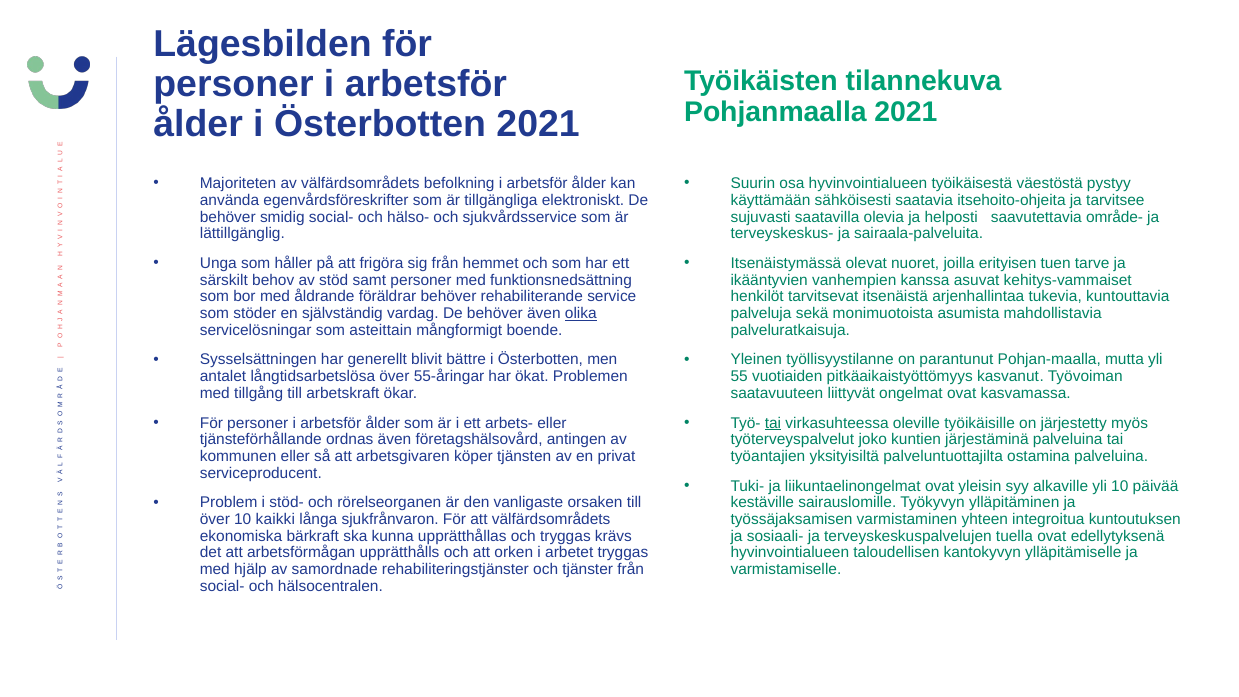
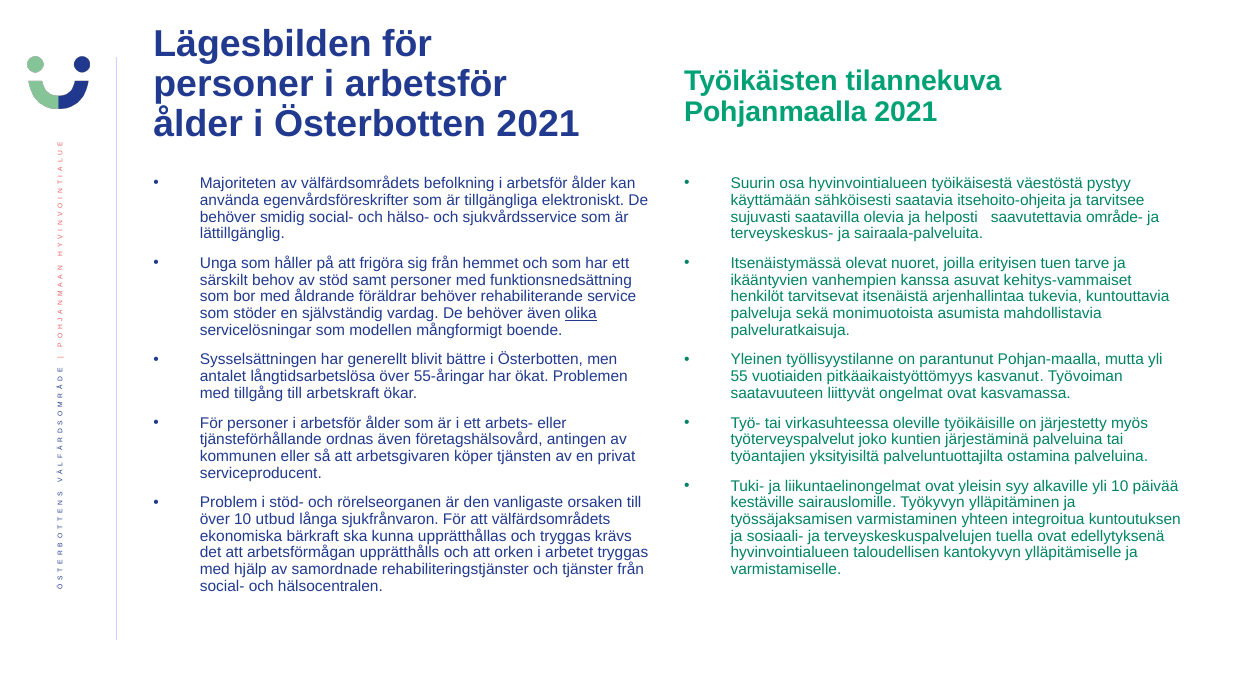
asteittain: asteittain -> modellen
tai at (773, 423) underline: present -> none
kaikki: kaikki -> utbud
